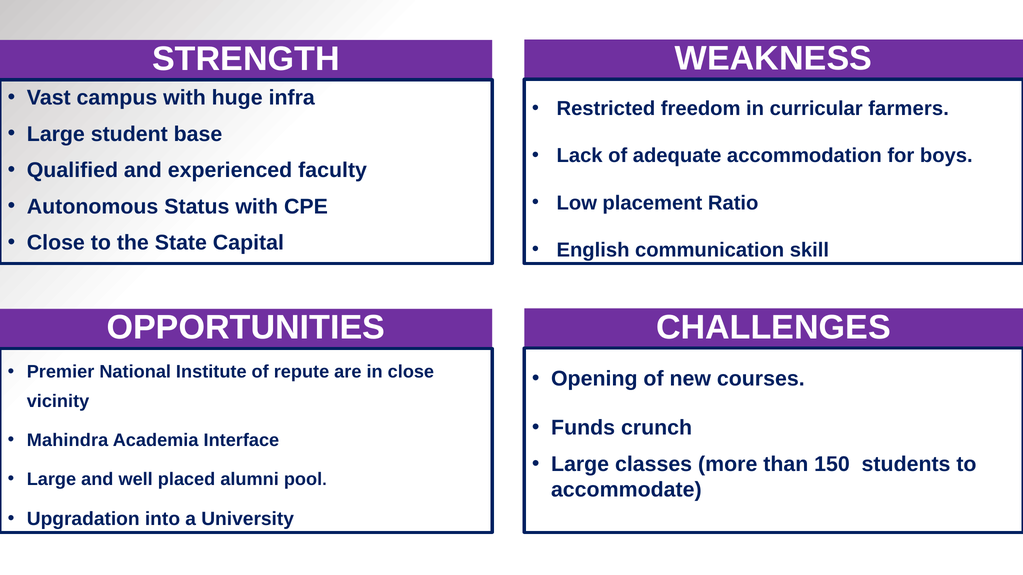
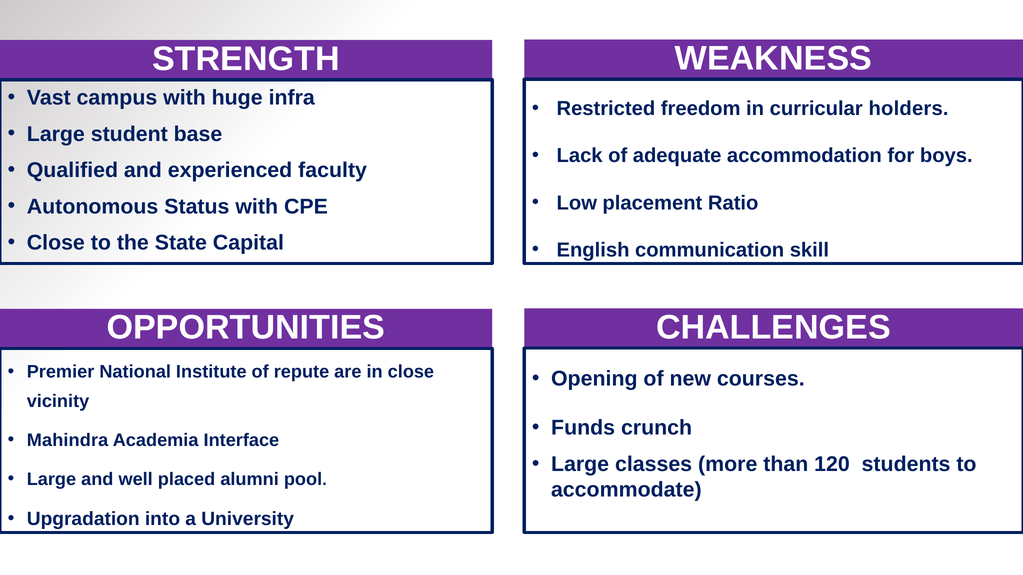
farmers: farmers -> holders
150: 150 -> 120
